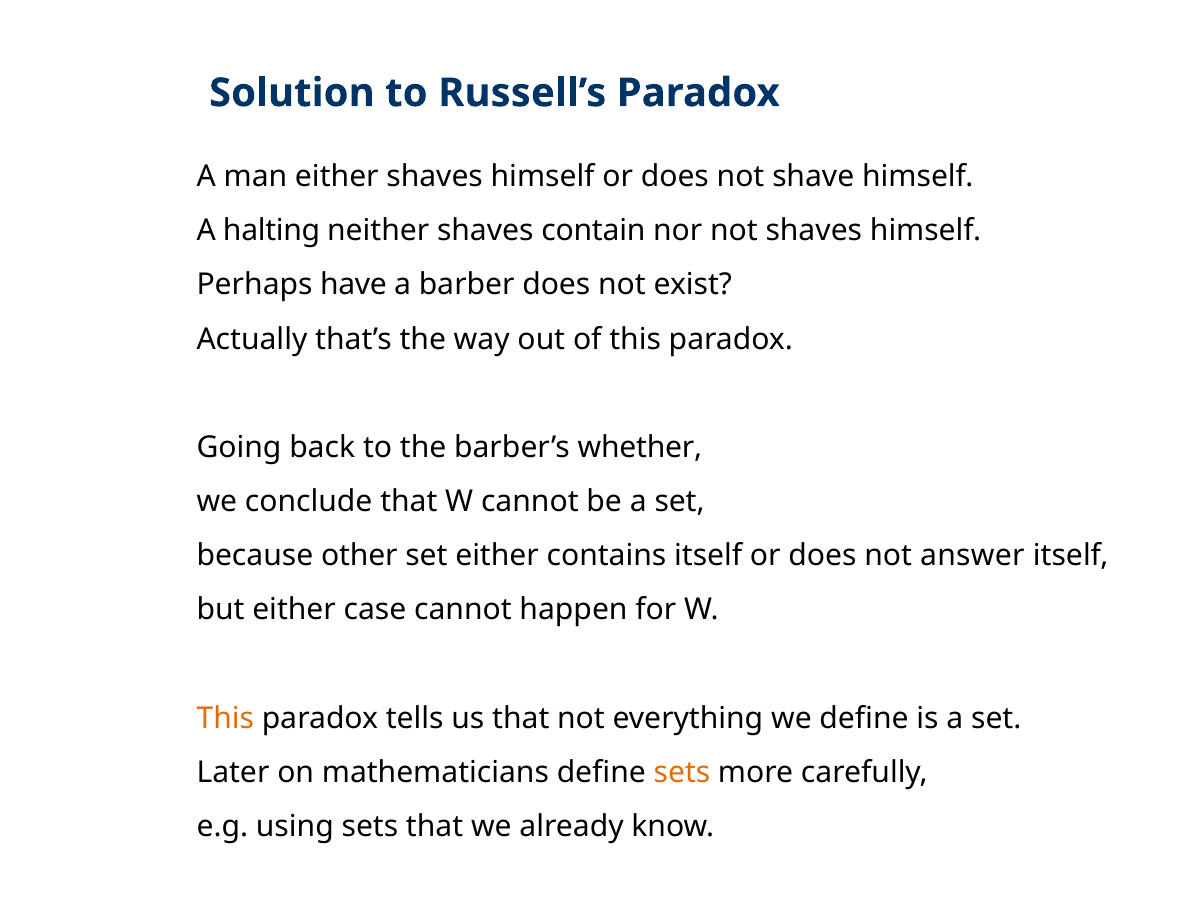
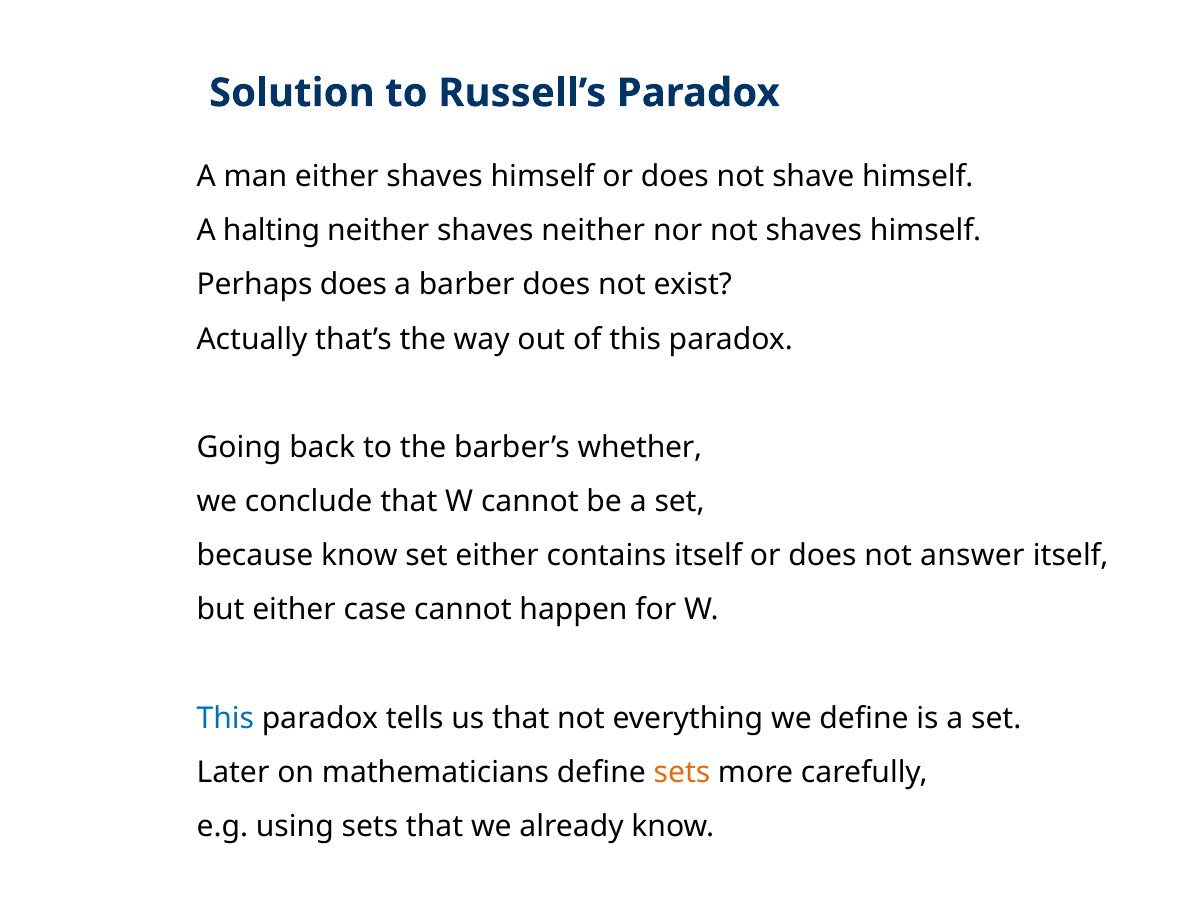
shaves contain: contain -> neither
Perhaps have: have -> does
because other: other -> know
This at (225, 718) colour: orange -> blue
